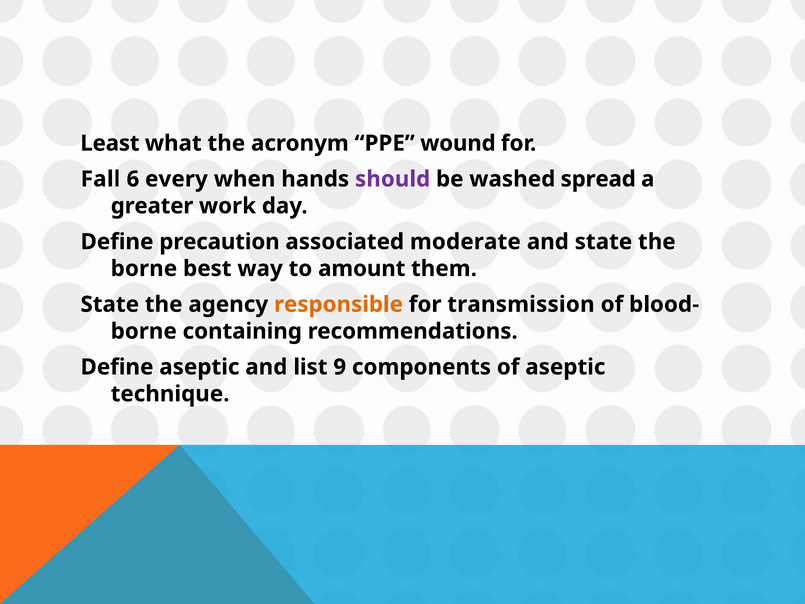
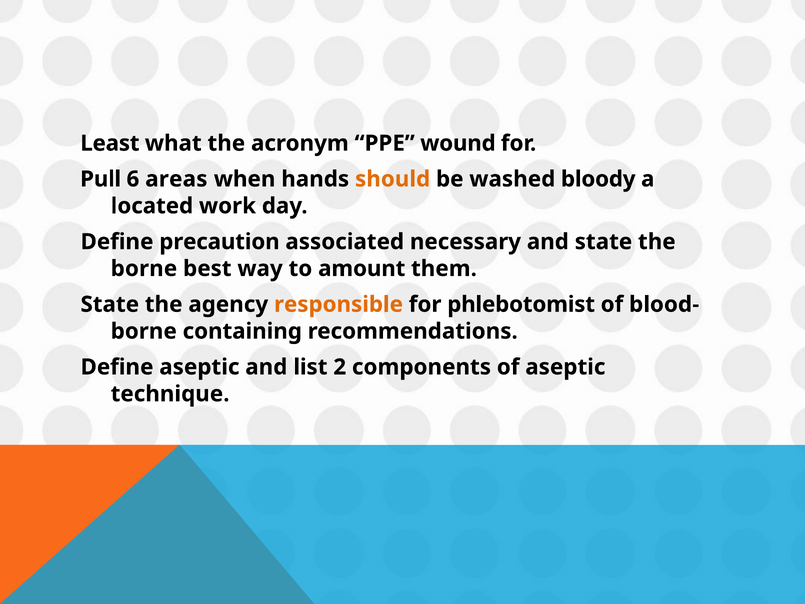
Fall: Fall -> Pull
every: every -> areas
should colour: purple -> orange
spread: spread -> bloody
greater: greater -> located
moderate: moderate -> necessary
transmission: transmission -> phlebotomist
9: 9 -> 2
